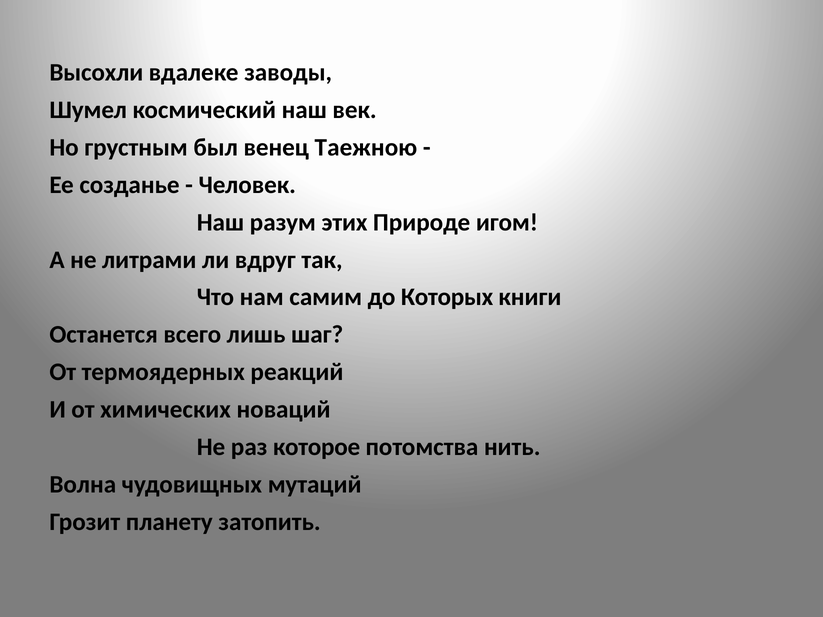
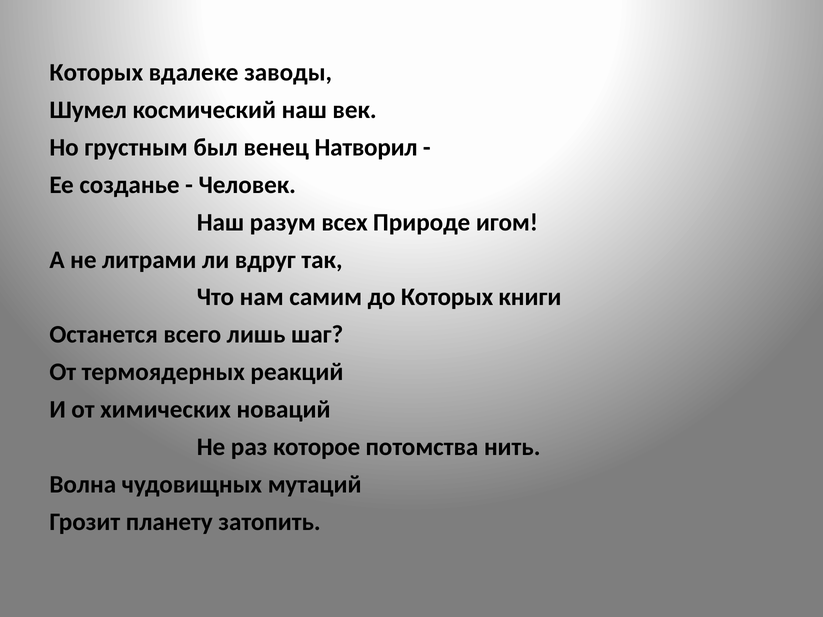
Высохли at (96, 72): Высохли -> Которых
Таежною: Таежною -> Натворил
этих: этих -> всех
